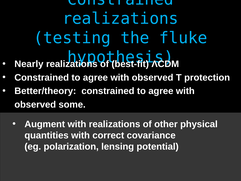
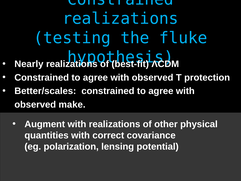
Better/theory: Better/theory -> Better/scales
some: some -> make
